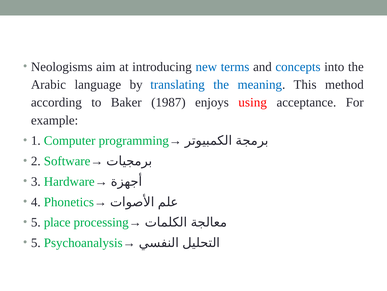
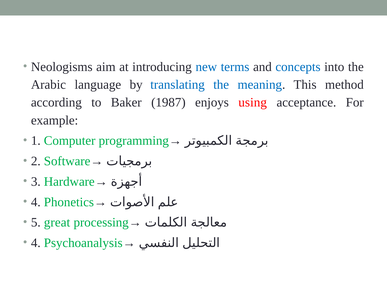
place: place -> great
5 at (36, 242): 5 -> 4
